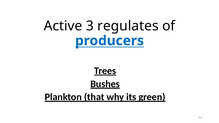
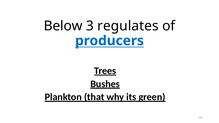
Active: Active -> Below
